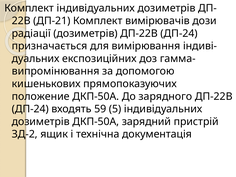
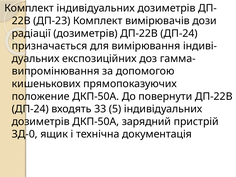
ДП-21: ДП-21 -> ДП-23
зарядного: зарядного -> повернути
59: 59 -> 33
ЗД-2: ЗД-2 -> ЗД-0
